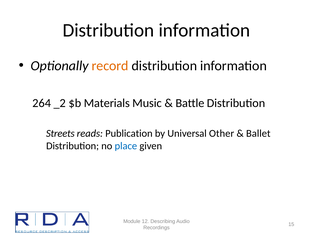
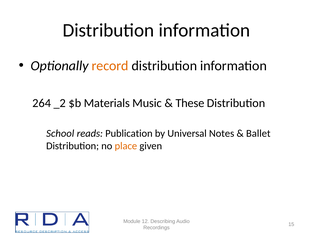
Battle: Battle -> These
Streets: Streets -> School
Other: Other -> Notes
place colour: blue -> orange
